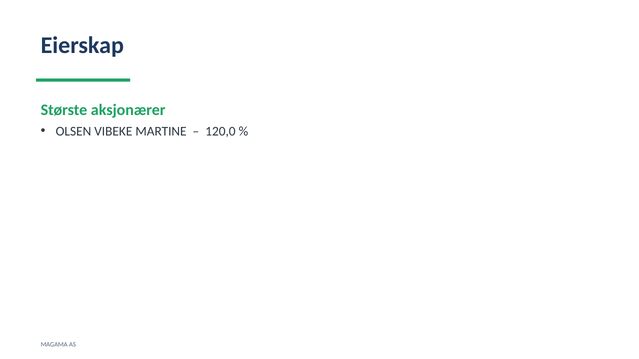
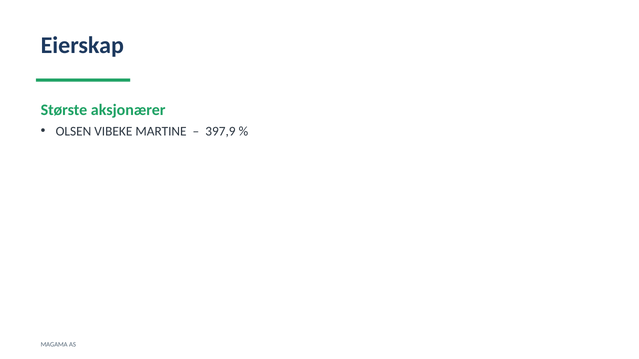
120,0: 120,0 -> 397,9
